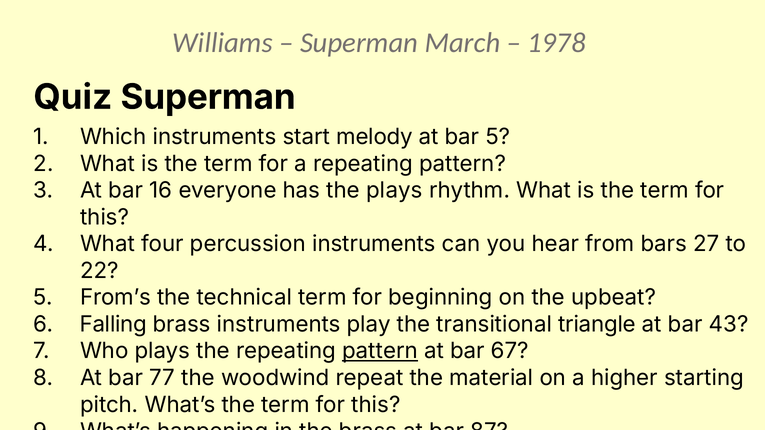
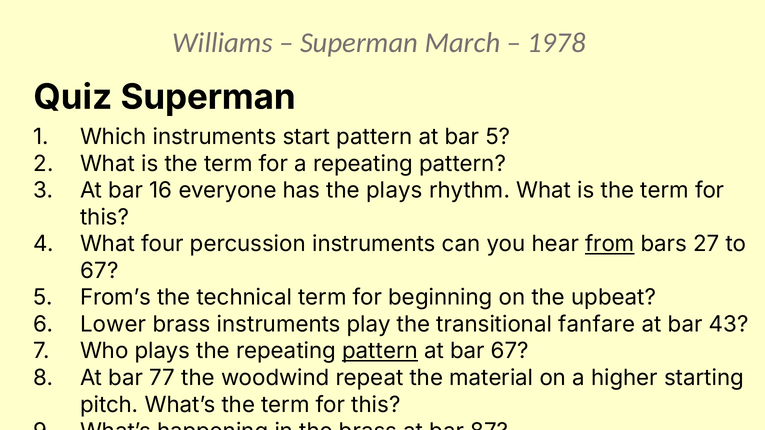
start melody: melody -> pattern
from underline: none -> present
22 at (99, 271): 22 -> 67
Falling: Falling -> Lower
triangle: triangle -> fanfare
